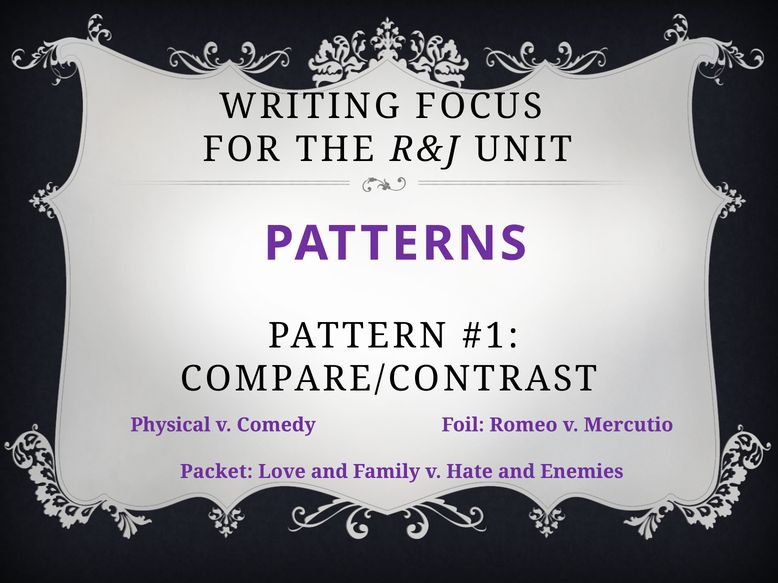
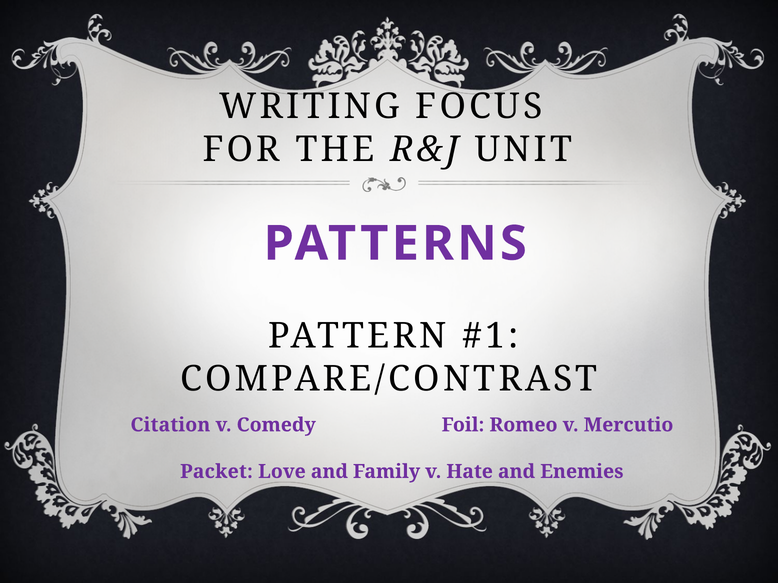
Physical: Physical -> Citation
